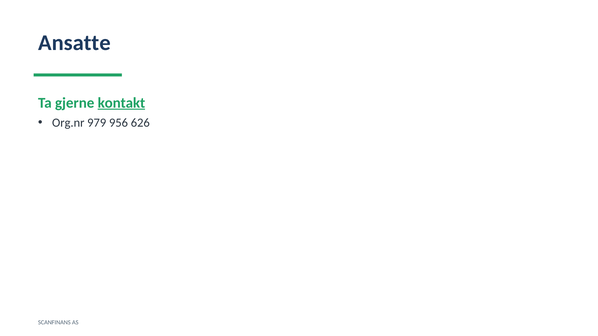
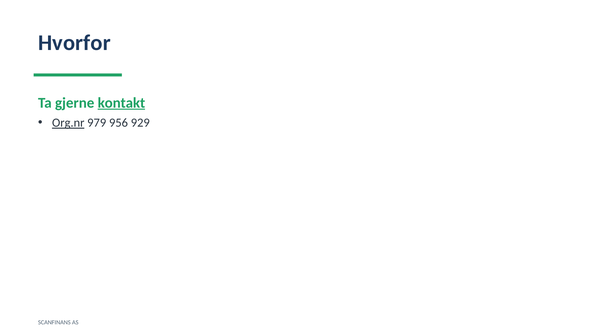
Ansatte: Ansatte -> Hvorfor
Org.nr underline: none -> present
626: 626 -> 929
